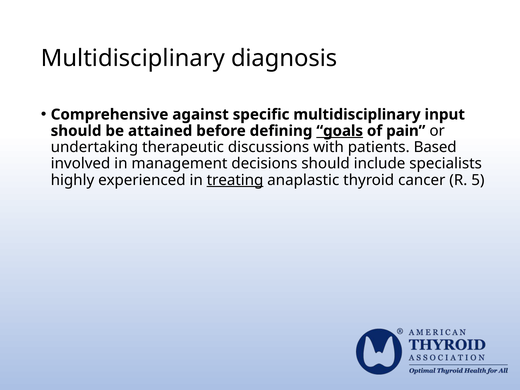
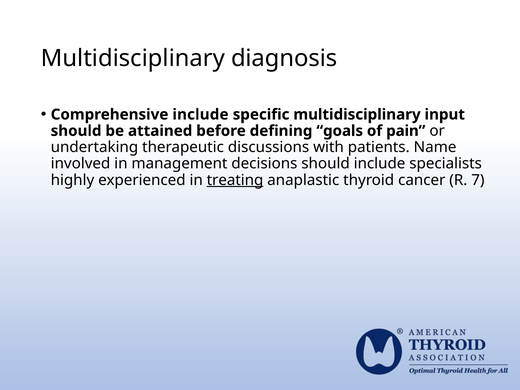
Comprehensive against: against -> include
goals underline: present -> none
Based: Based -> Name
5: 5 -> 7
